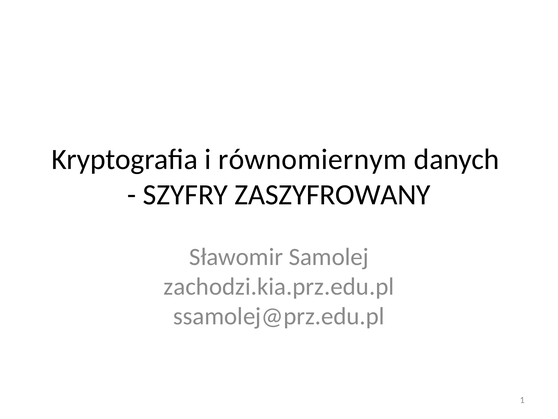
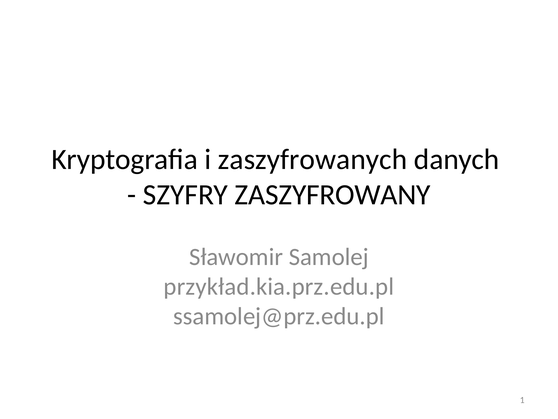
równomiernym: równomiernym -> zaszyfrowanych
zachodzi.kia.prz.edu.pl: zachodzi.kia.prz.edu.pl -> przykład.kia.prz.edu.pl
